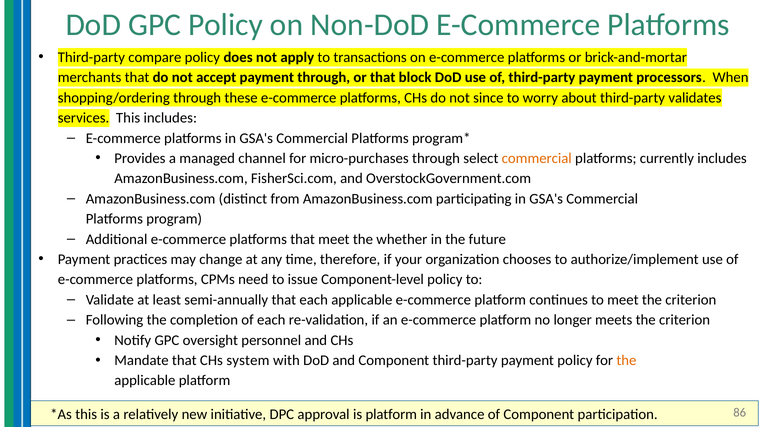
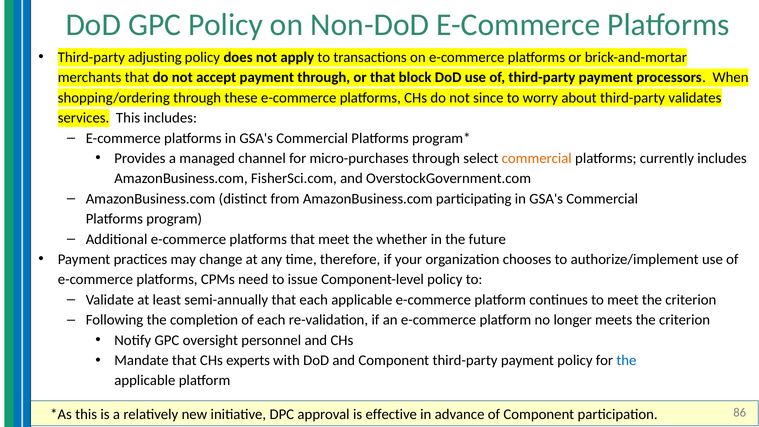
compare: compare -> adjusting
system: system -> experts
the at (626, 360) colour: orange -> blue
is platform: platform -> effective
